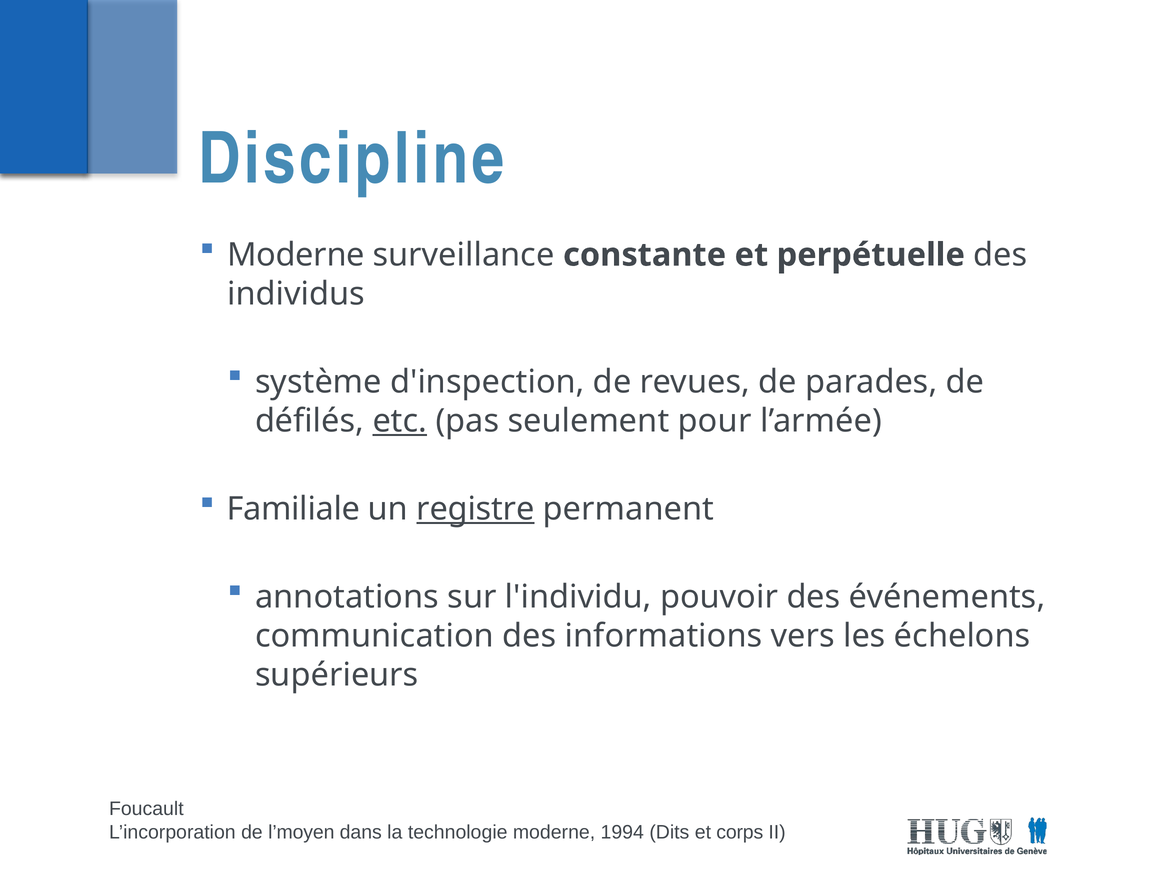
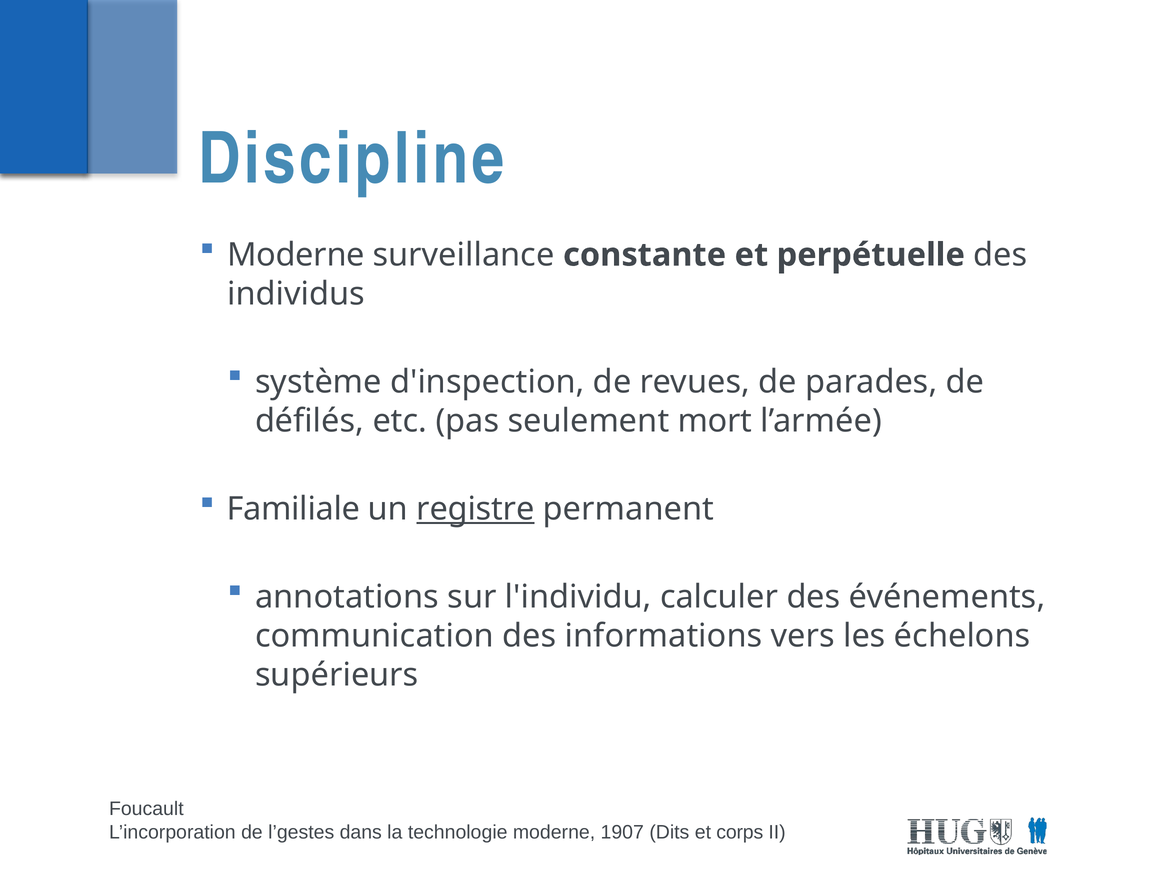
etc underline: present -> none
pour: pour -> mort
pouvoir: pouvoir -> calculer
l’moyen: l’moyen -> l’gestes
1994: 1994 -> 1907
